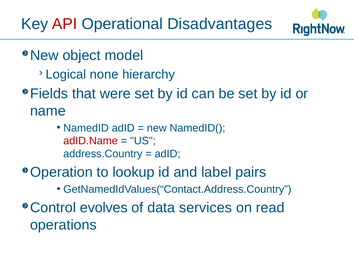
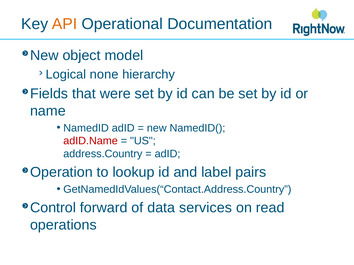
API colour: red -> orange
Disadvantages: Disadvantages -> Documentation
evolves: evolves -> forward
